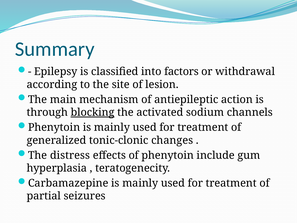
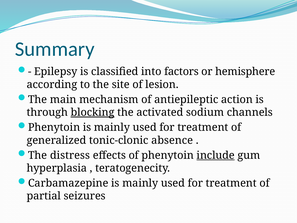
withdrawal: withdrawal -> hemisphere
changes: changes -> absence
include underline: none -> present
